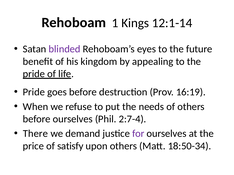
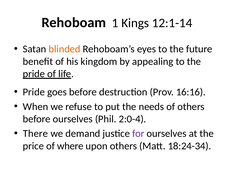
blinded colour: purple -> orange
16:19: 16:19 -> 16:16
2:7-4: 2:7-4 -> 2:0-4
satisfy: satisfy -> where
18:50-34: 18:50-34 -> 18:24-34
